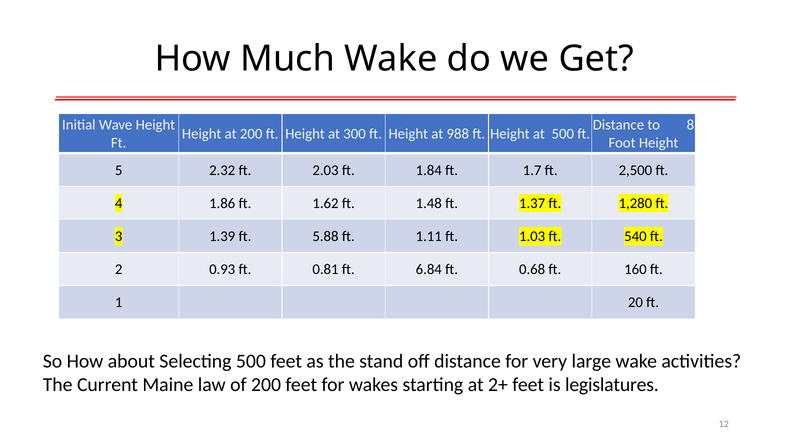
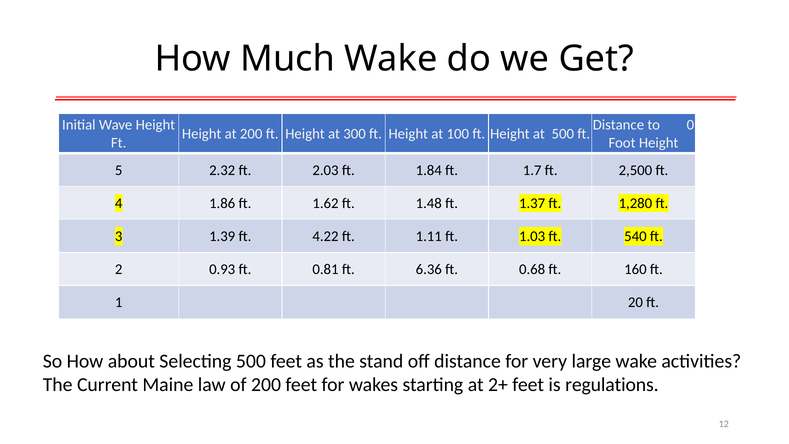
8: 8 -> 0
988: 988 -> 100
5.88: 5.88 -> 4.22
6.84: 6.84 -> 6.36
legislatures: legislatures -> regulations
